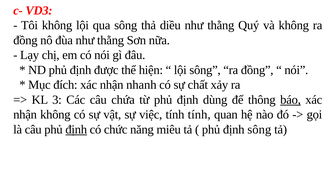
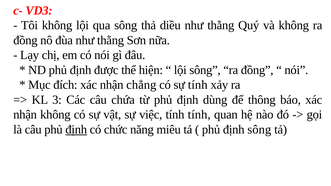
nhanh: nhanh -> chẳng
sự chất: chất -> tính
báo underline: present -> none
